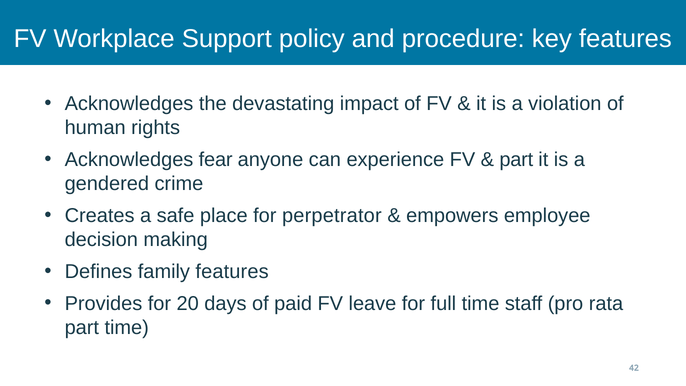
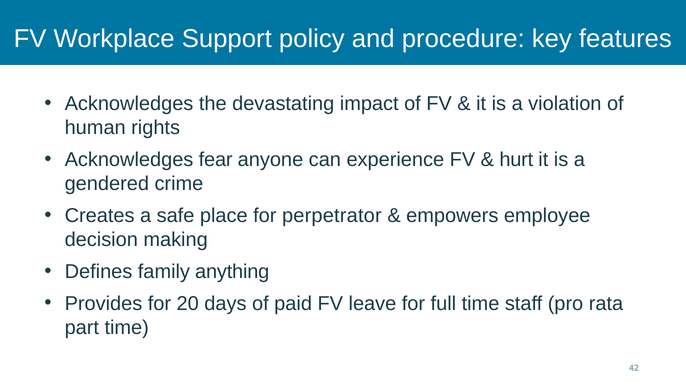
part at (516, 160): part -> hurt
family features: features -> anything
